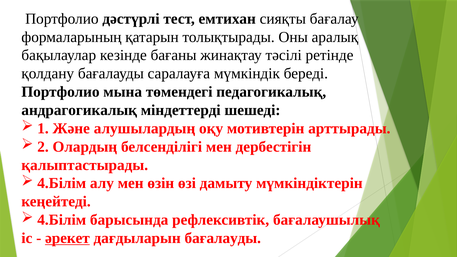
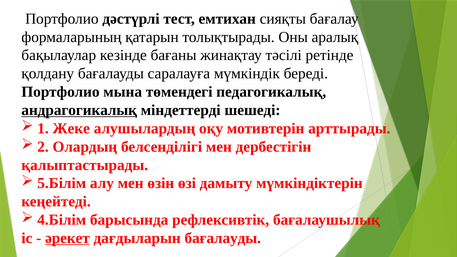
андрагогикалық underline: none -> present
Және: Және -> Жеке
4.Білім at (62, 183): 4.Білім -> 5.Білім
